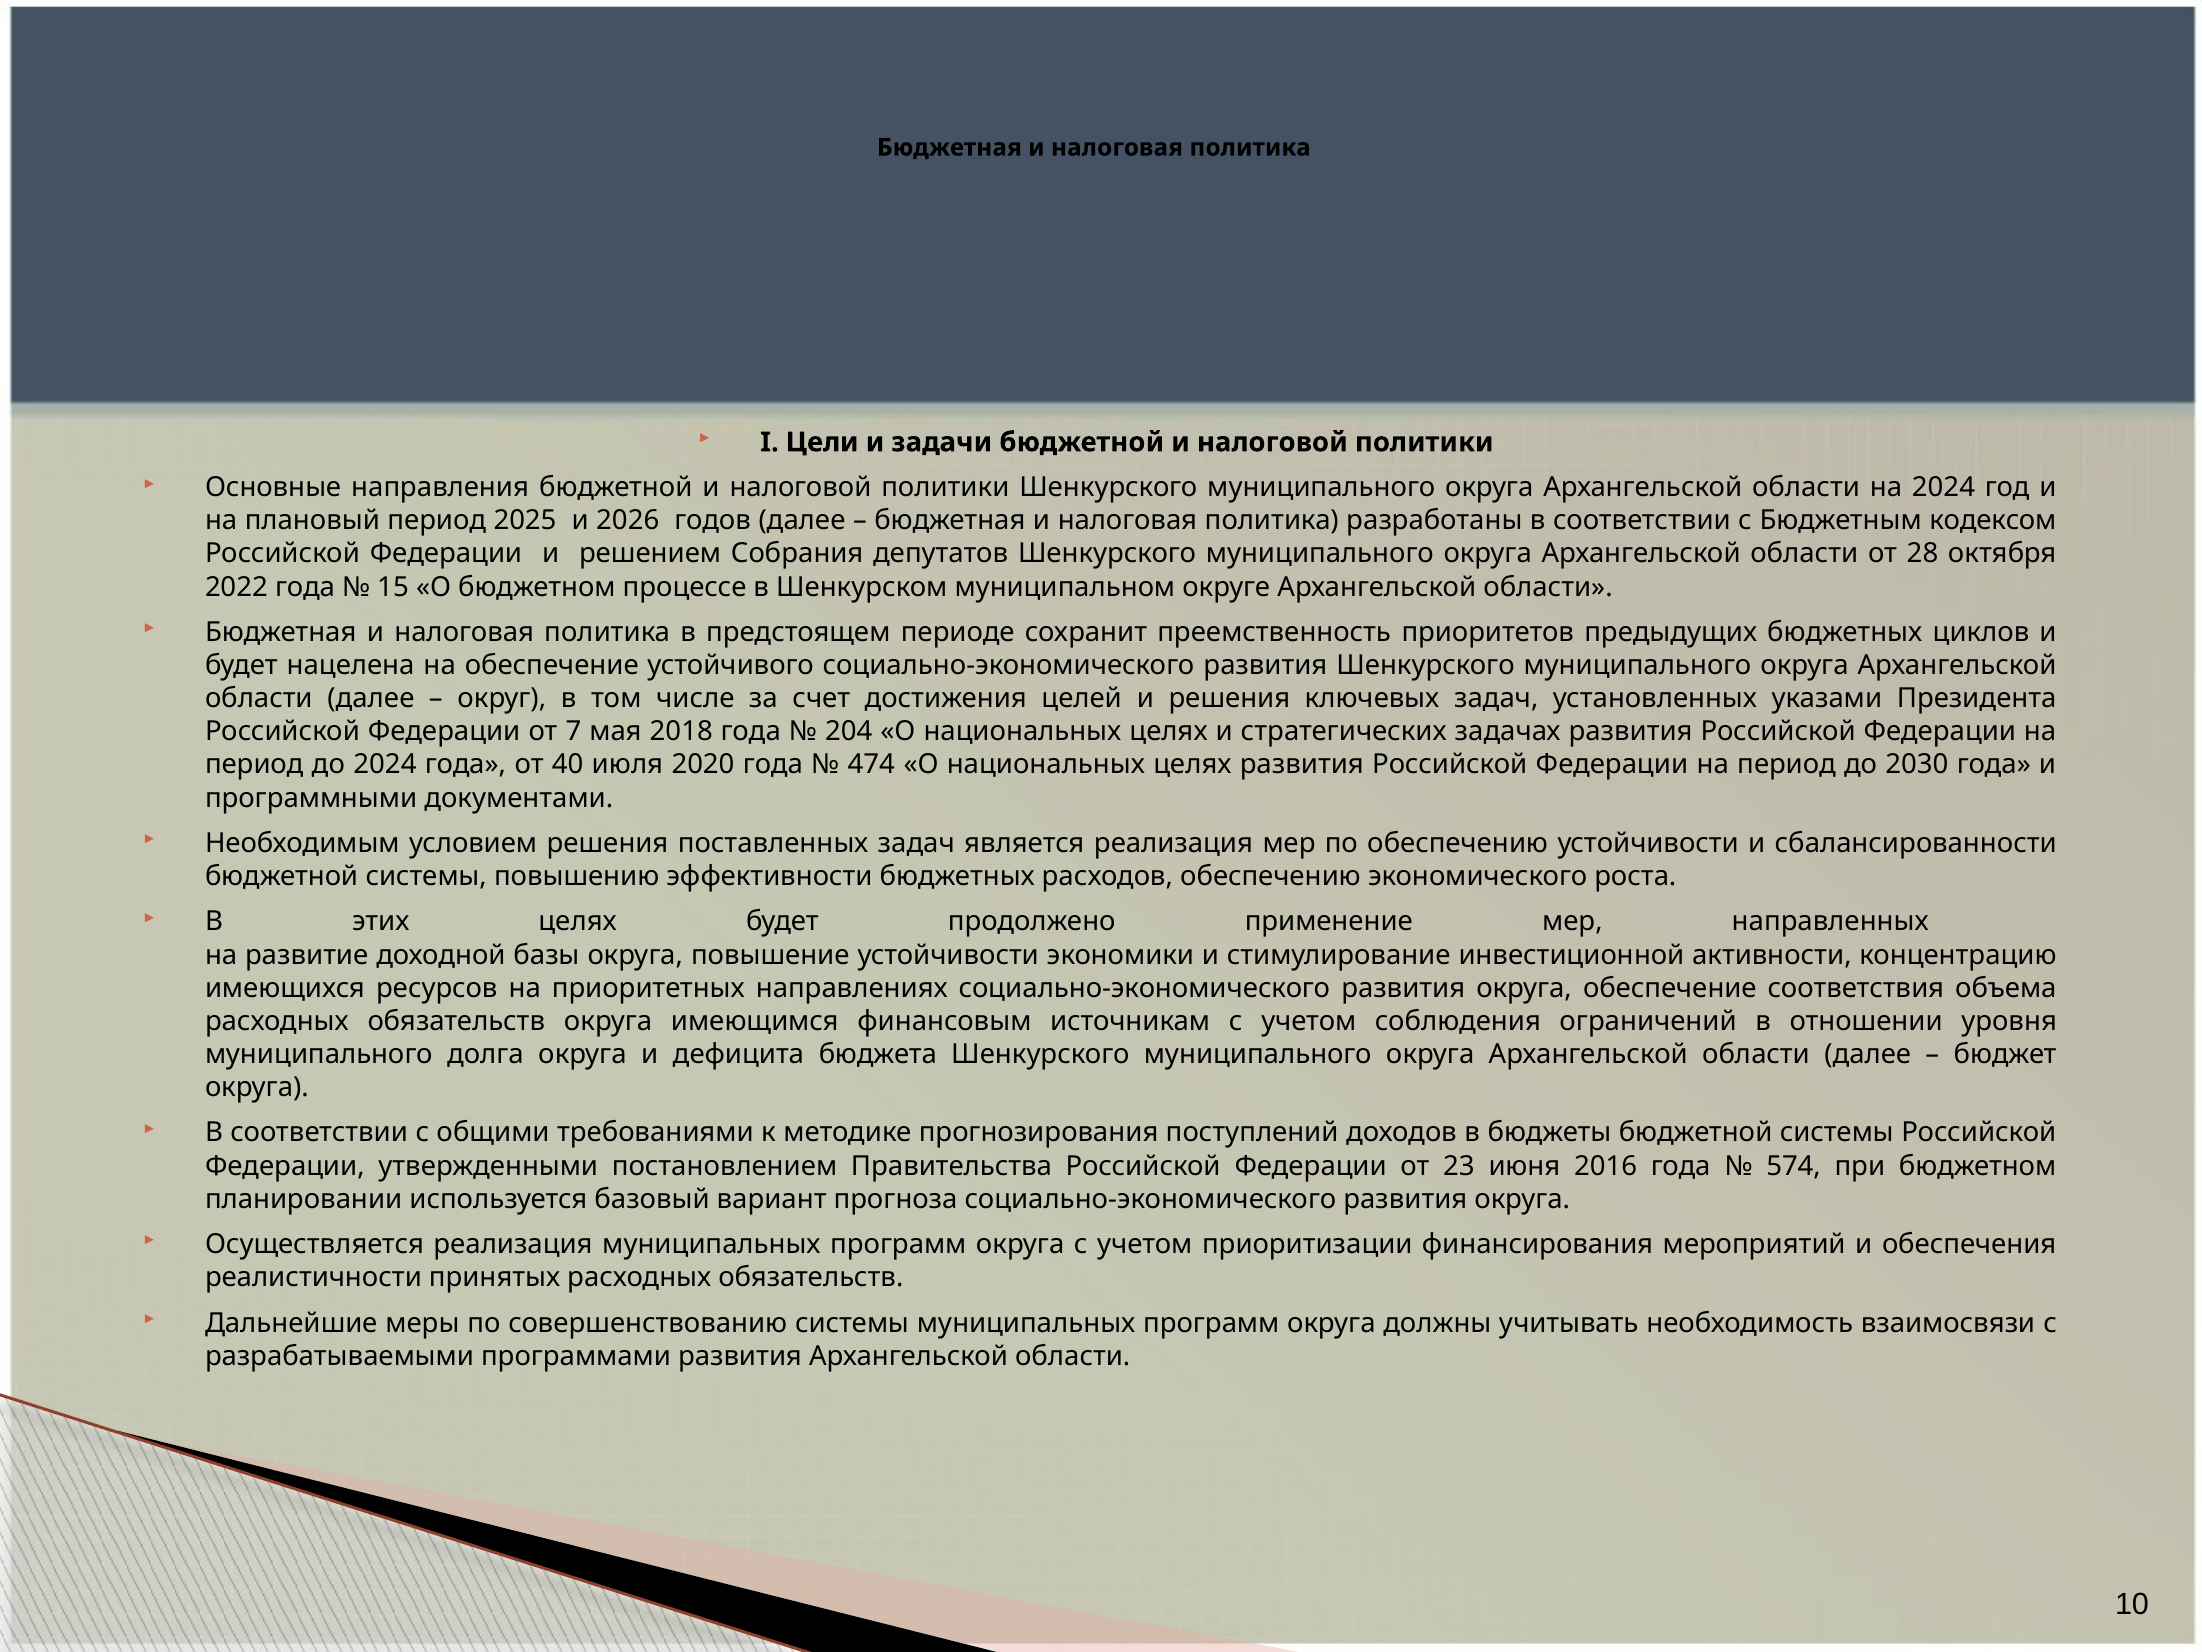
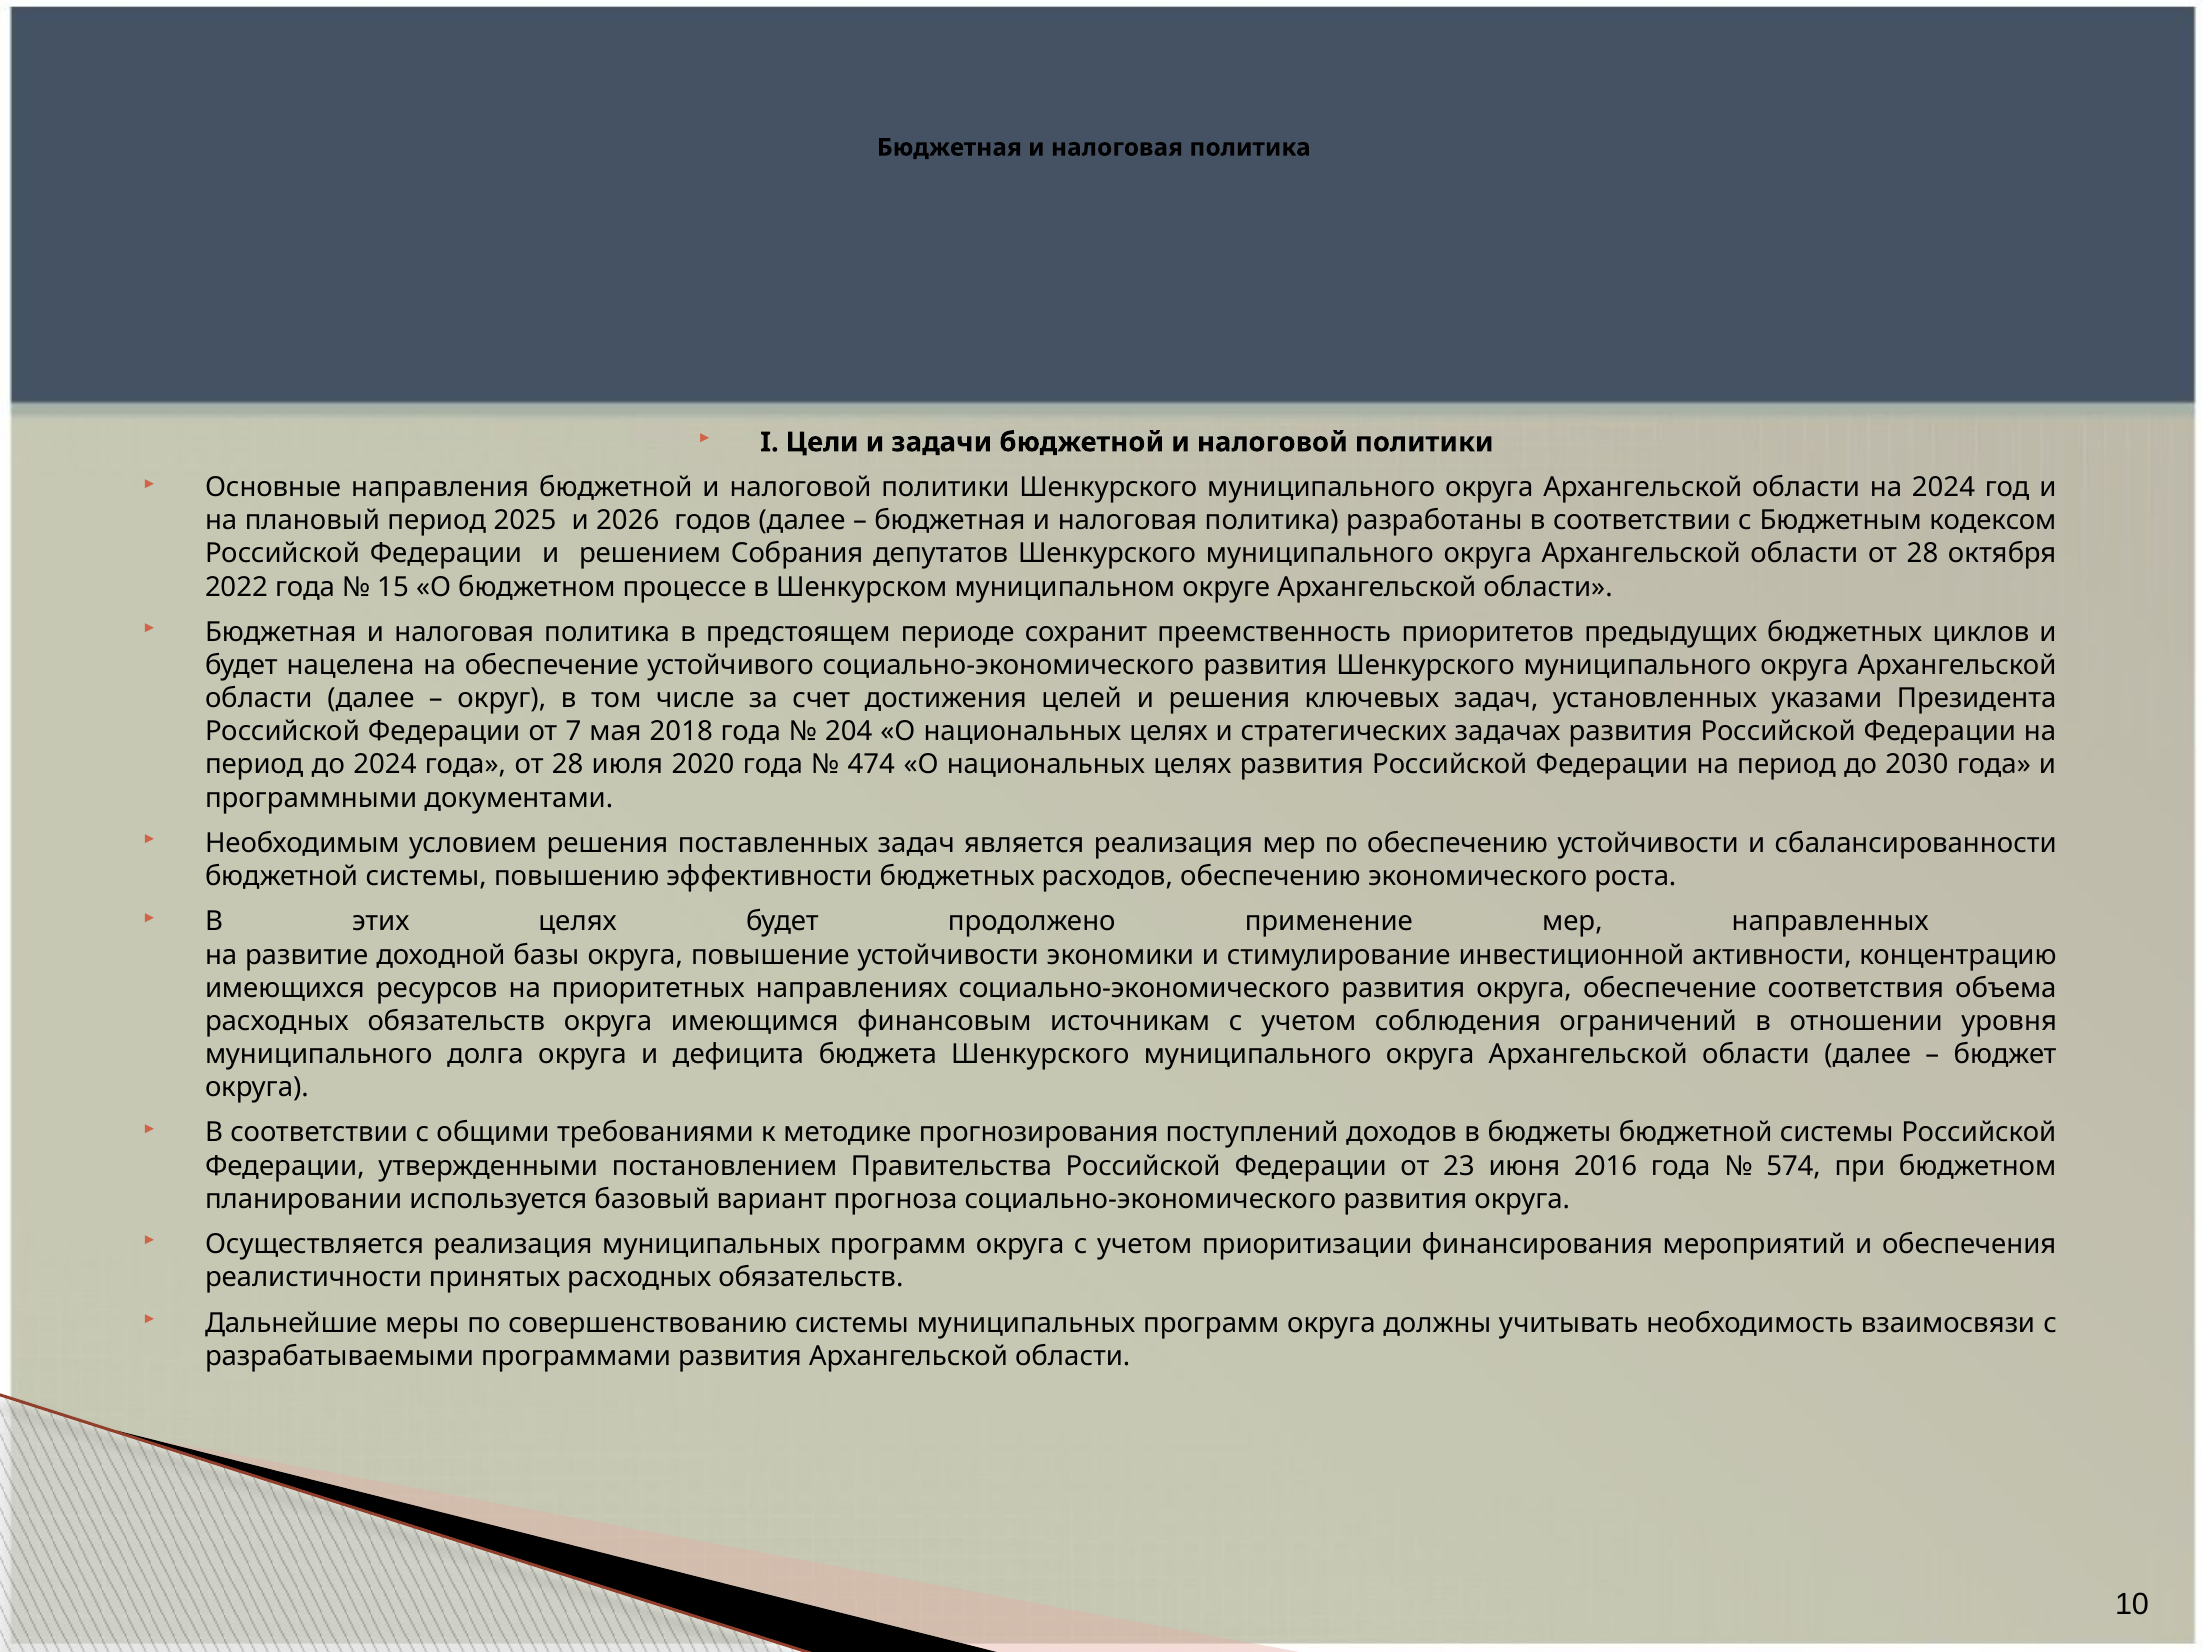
года от 40: 40 -> 28
